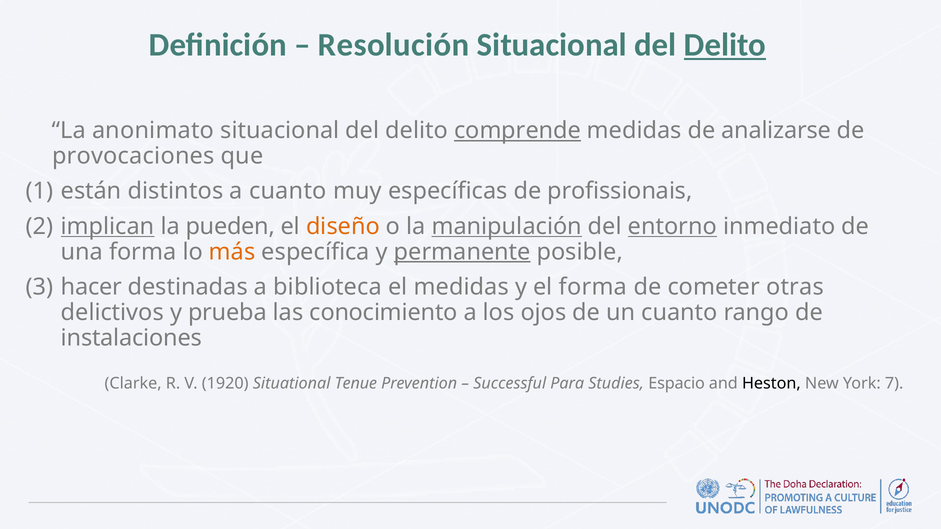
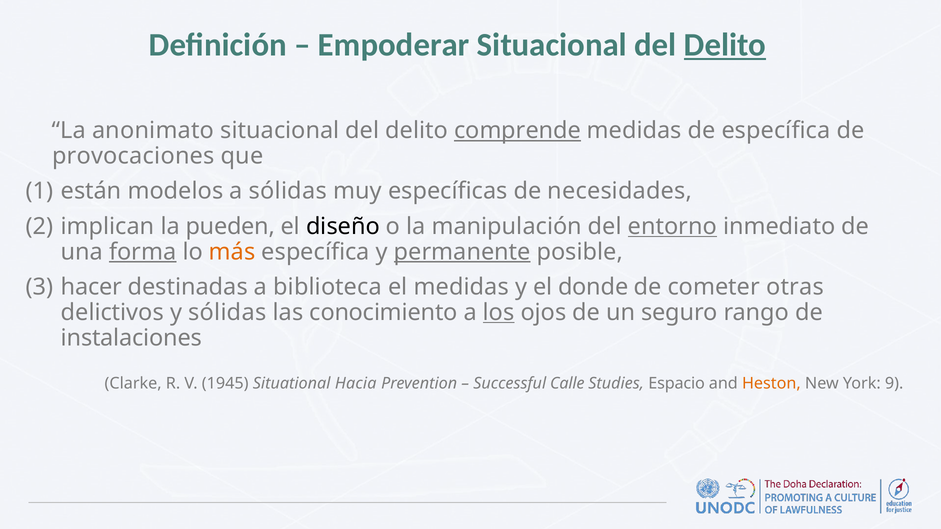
Resolución: Resolución -> Empoderar
de analizarse: analizarse -> específica
distintos: distintos -> modelos
a cuanto: cuanto -> sólidas
profissionais: profissionais -> necesidades
implican underline: present -> none
diseño colour: orange -> black
manipulación underline: present -> none
forma at (143, 252) underline: none -> present
el forma: forma -> donde
y prueba: prueba -> sólidas
los underline: none -> present
un cuanto: cuanto -> seguro
1920: 1920 -> 1945
Tenue: Tenue -> Hacia
Para: Para -> Calle
Heston colour: black -> orange
7: 7 -> 9
